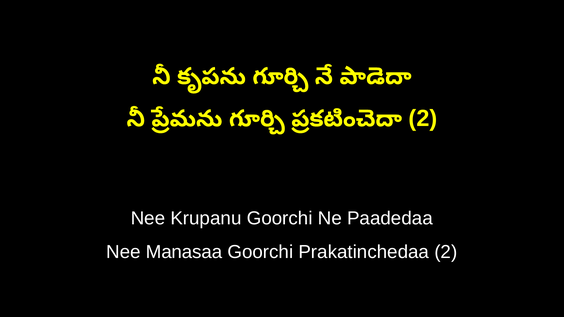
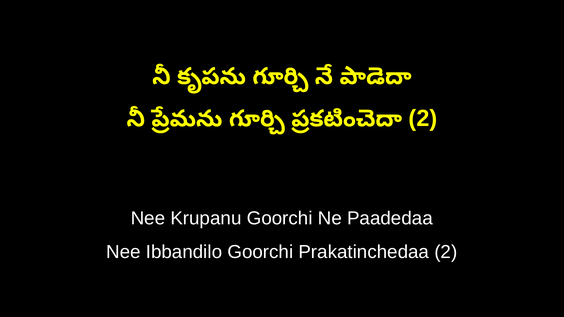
Manasaa: Manasaa -> Ibbandilo
